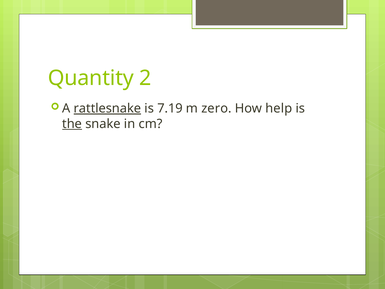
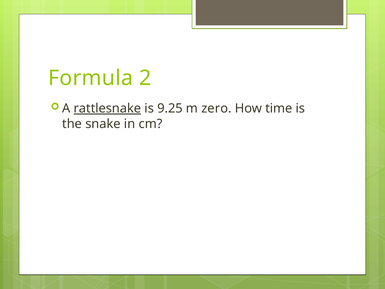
Quantity: Quantity -> Formula
7.19: 7.19 -> 9.25
help: help -> time
the underline: present -> none
